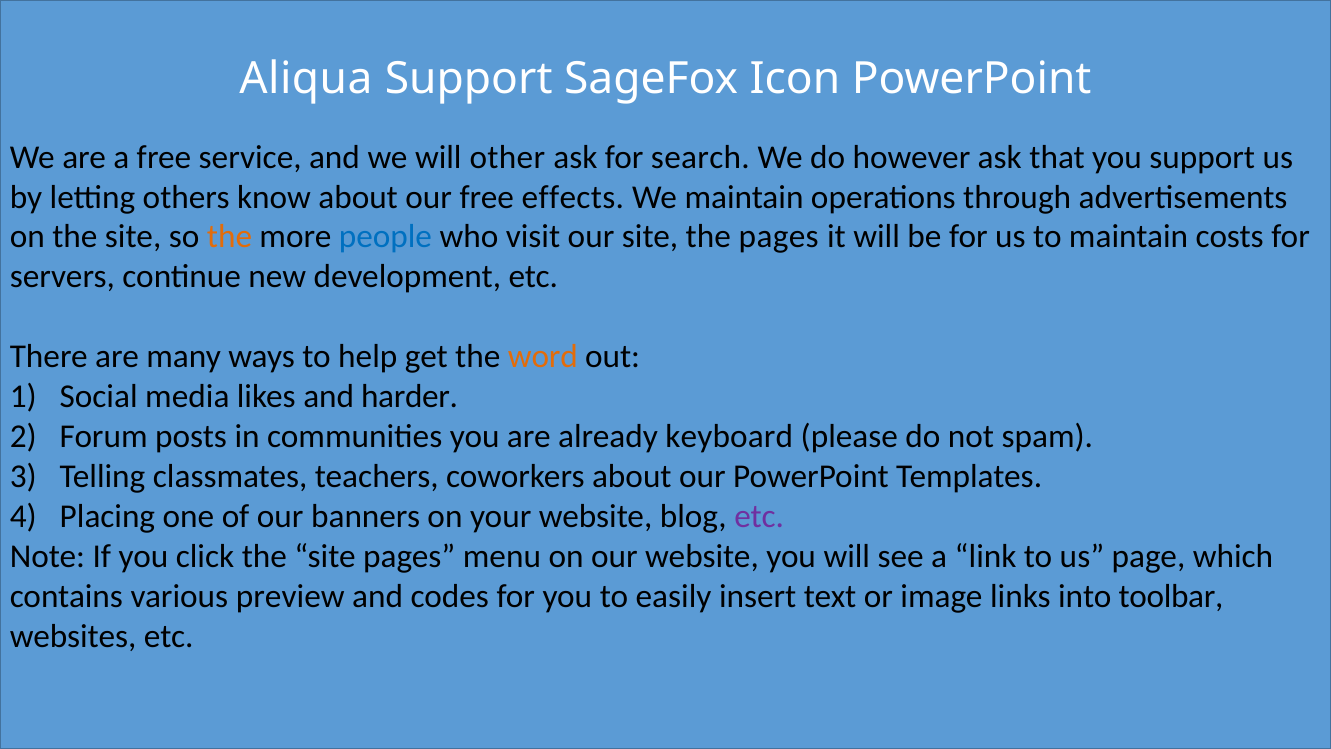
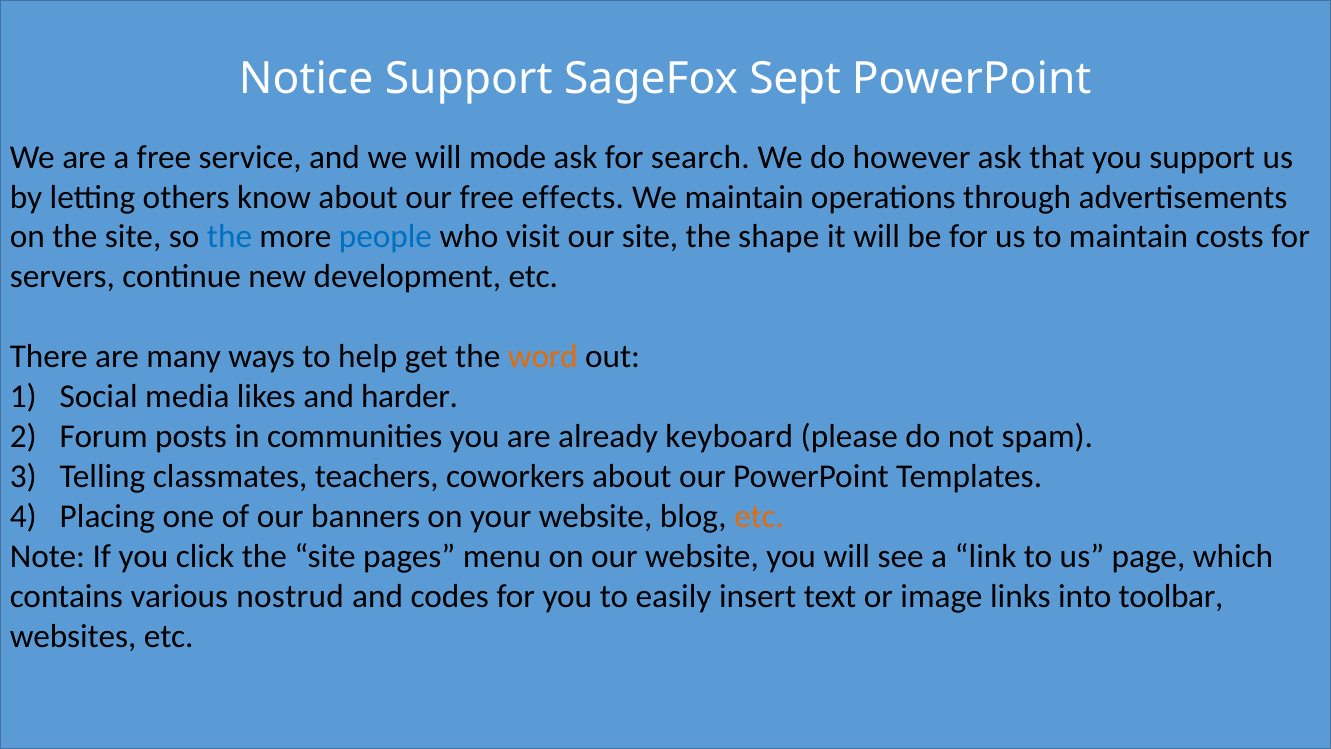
Aliqua: Aliqua -> Notice
Icon: Icon -> Sept
other: other -> mode
the at (229, 237) colour: orange -> blue
the pages: pages -> shape
etc at (759, 516) colour: purple -> orange
preview: preview -> nostrud
